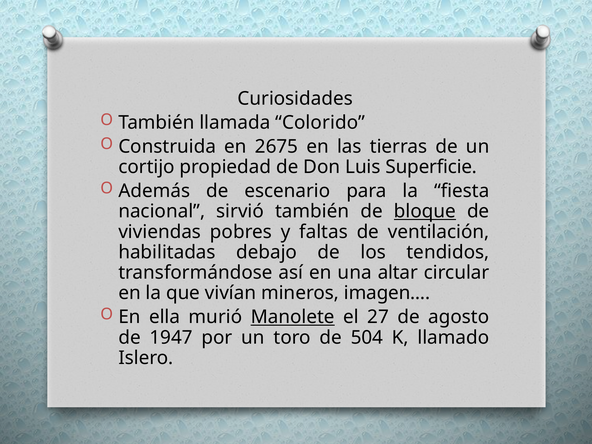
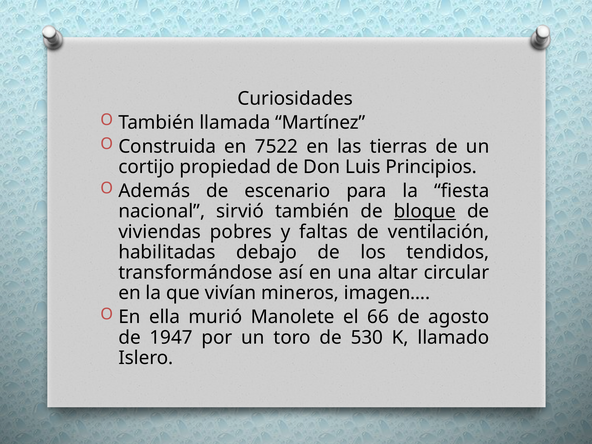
Colorido: Colorido -> Martínez
2675: 2675 -> 7522
Superficie: Superficie -> Principios
Manolete underline: present -> none
27: 27 -> 66
504: 504 -> 530
